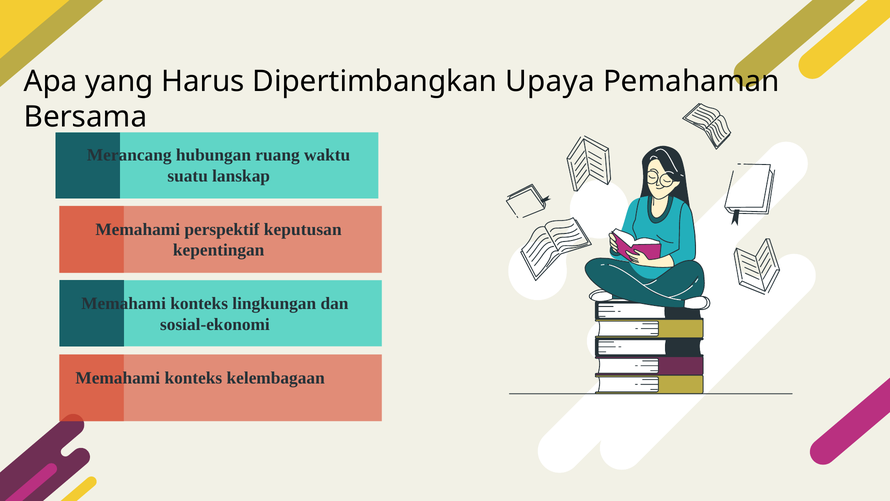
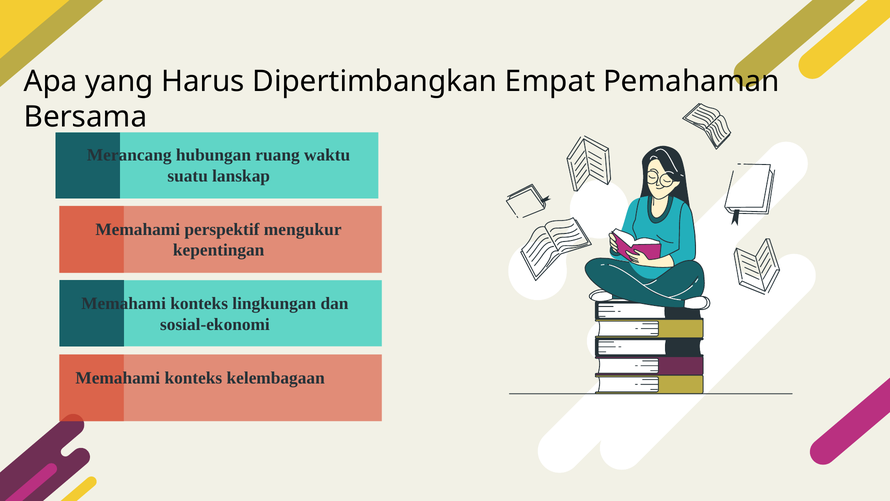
Upaya: Upaya -> Empat
keputusan: keputusan -> mengukur
